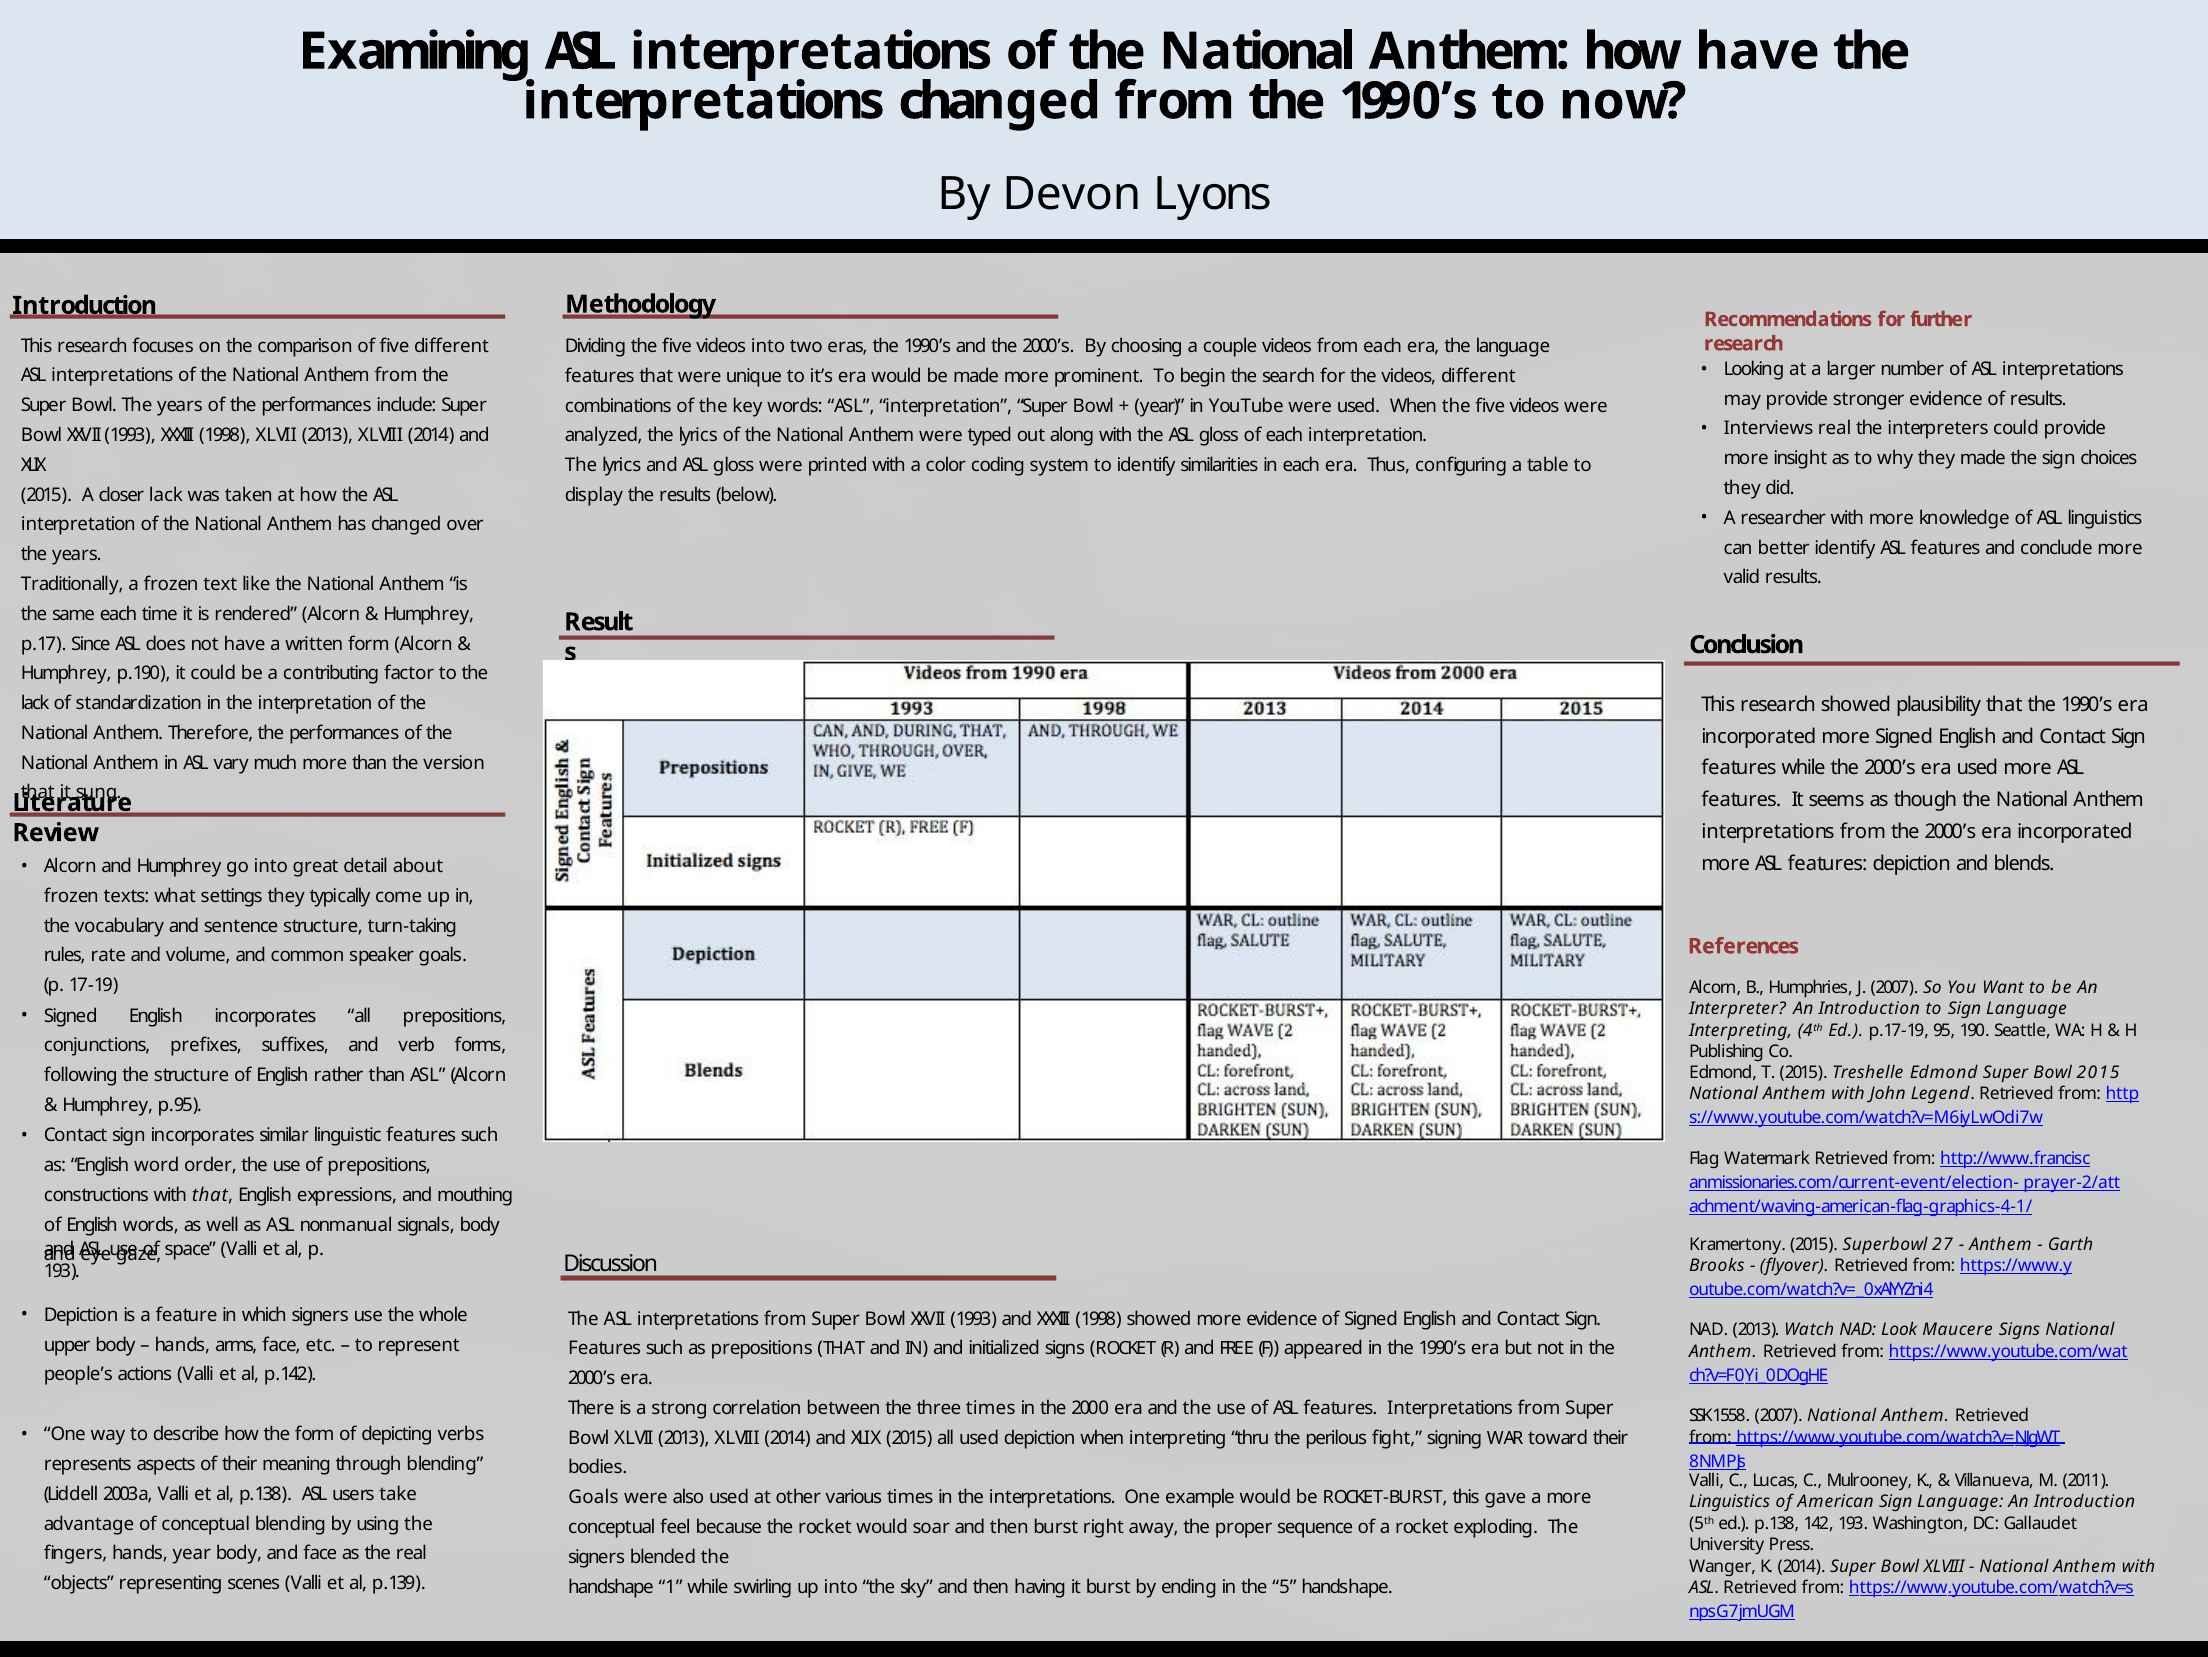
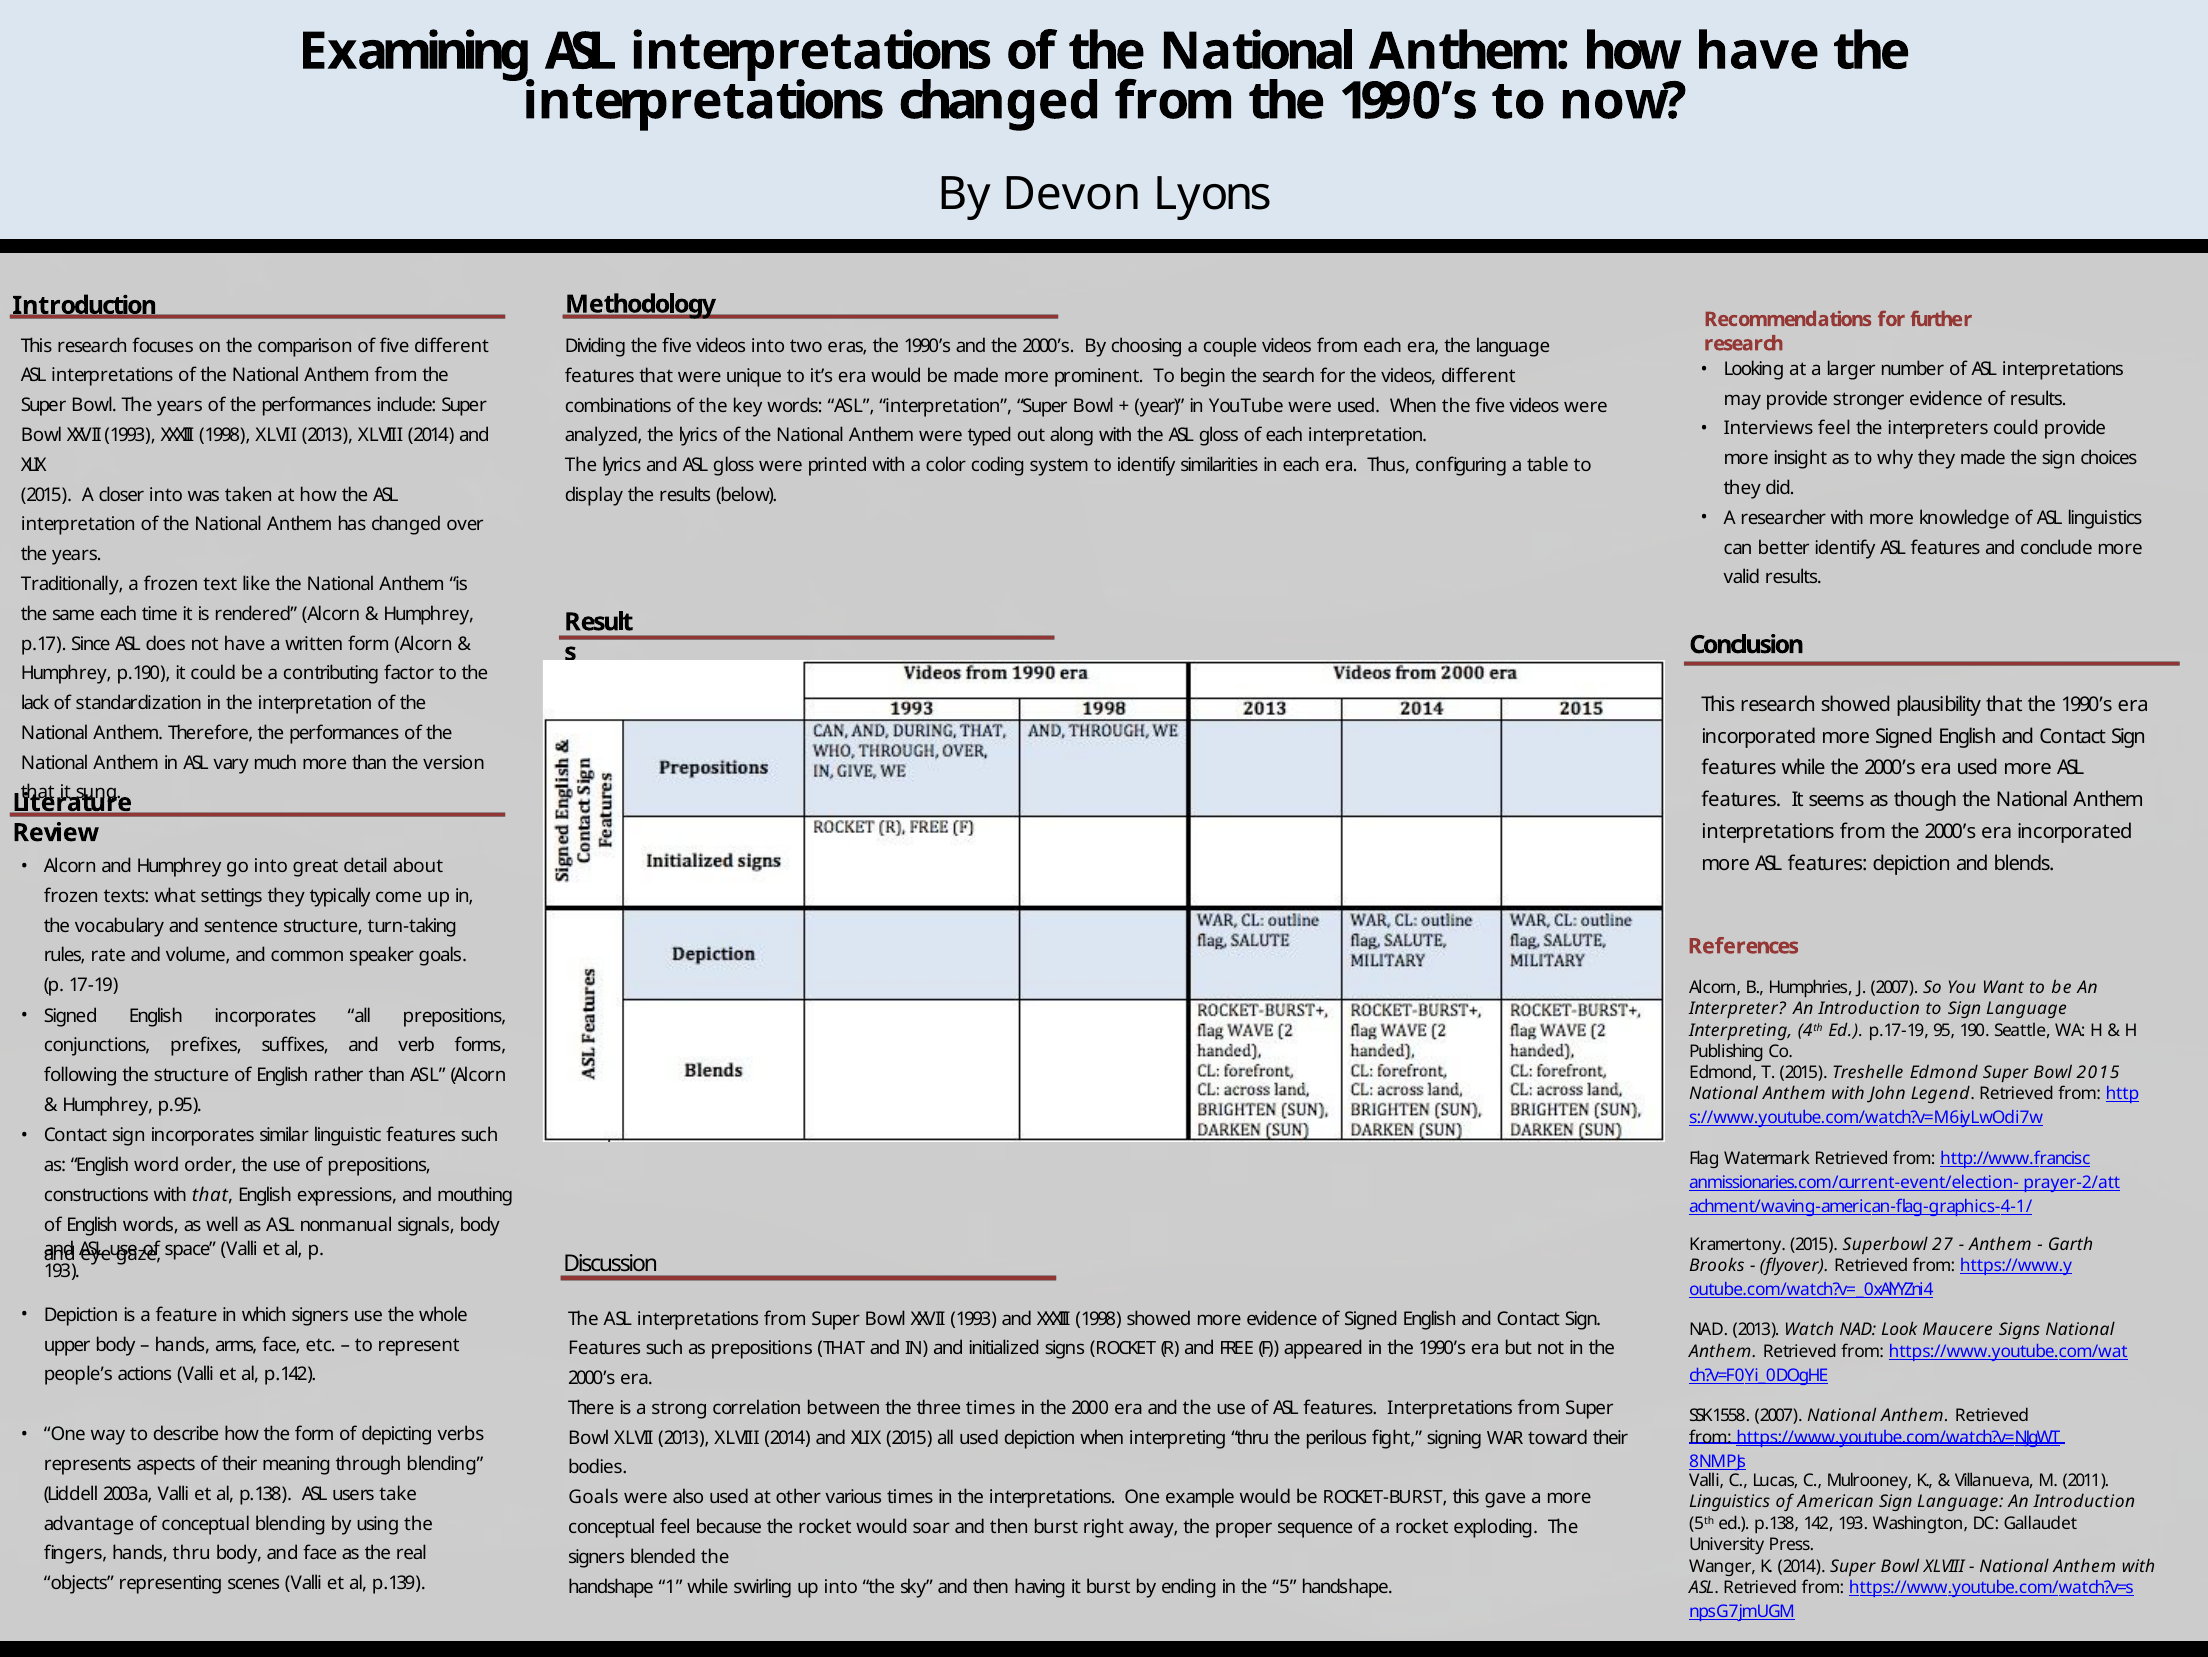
Interviews real: real -> feel
closer lack: lack -> into
hands year: year -> thru
